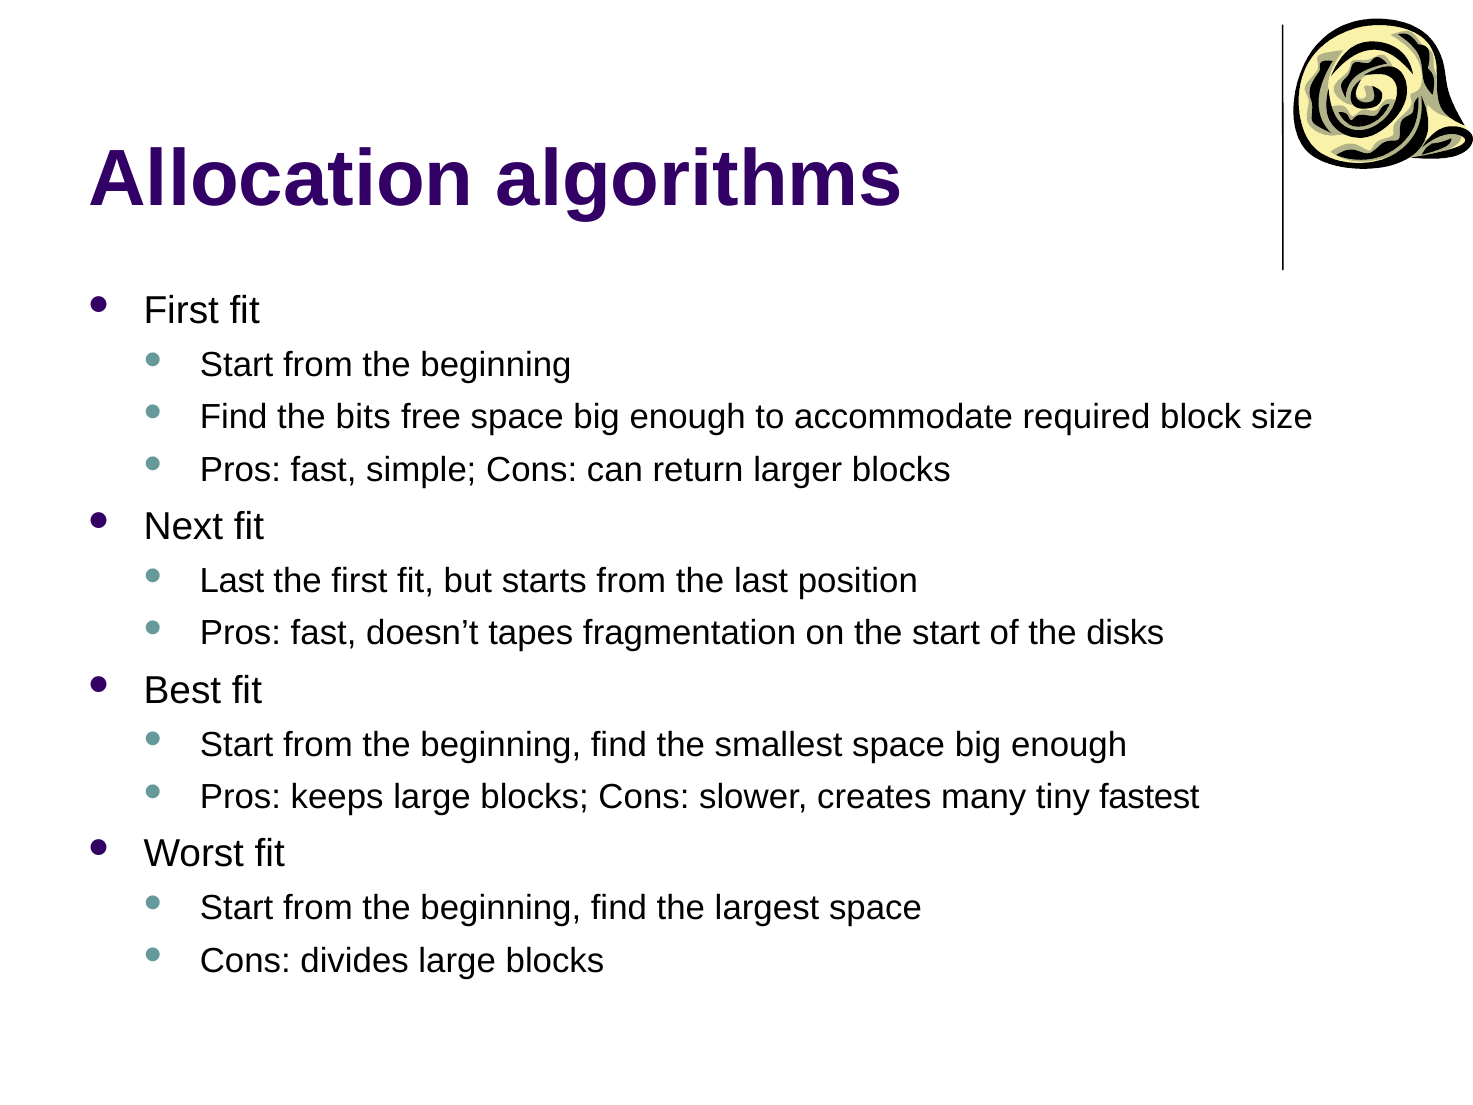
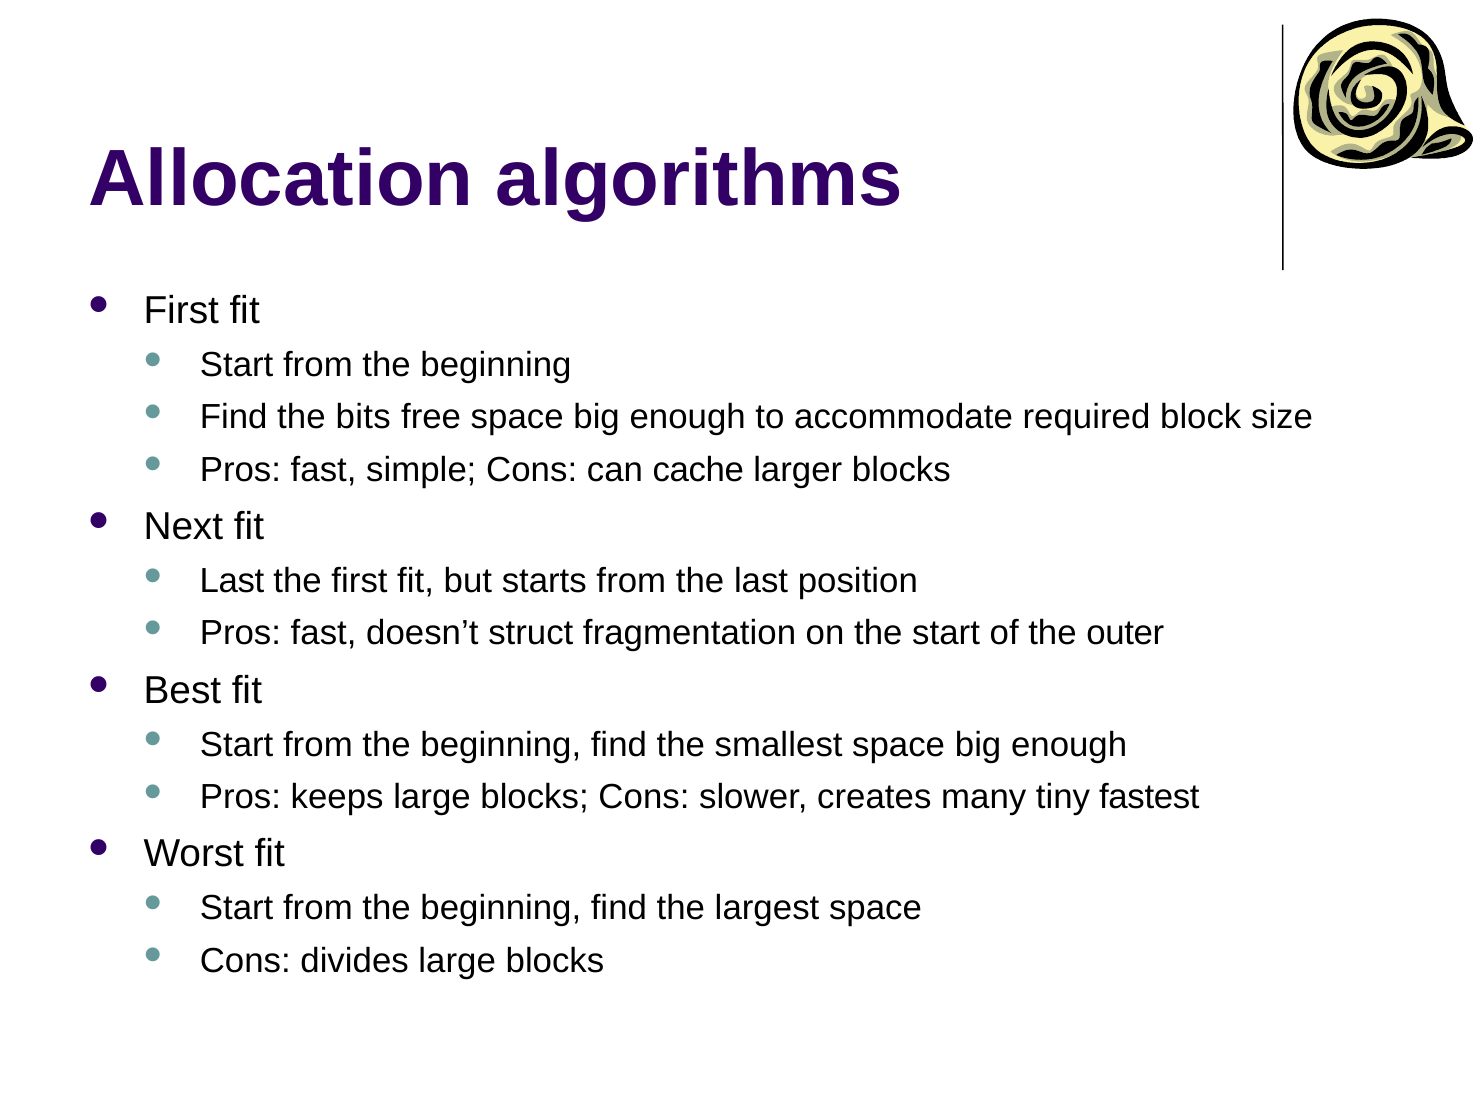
return: return -> cache
tapes: tapes -> struct
disks: disks -> outer
